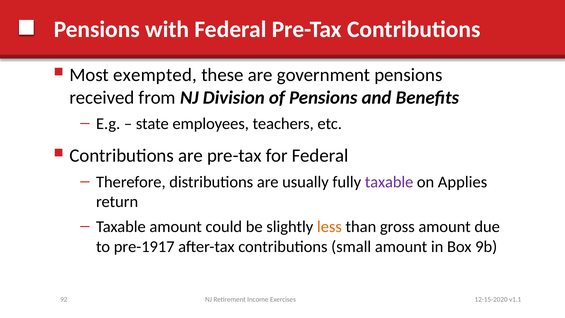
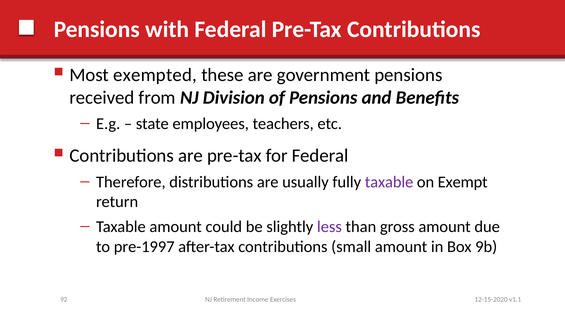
Applies: Applies -> Exempt
less colour: orange -> purple
pre-1917: pre-1917 -> pre-1997
